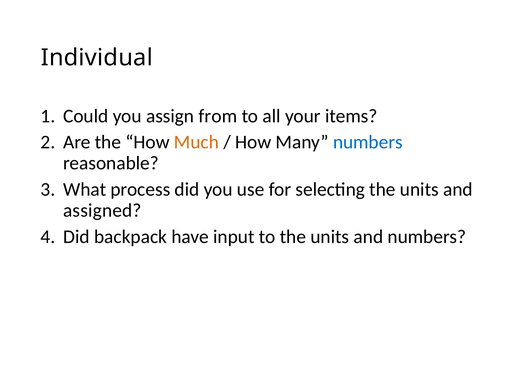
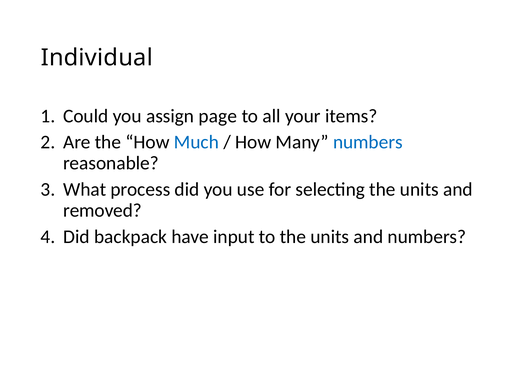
from: from -> page
Much colour: orange -> blue
assigned: assigned -> removed
